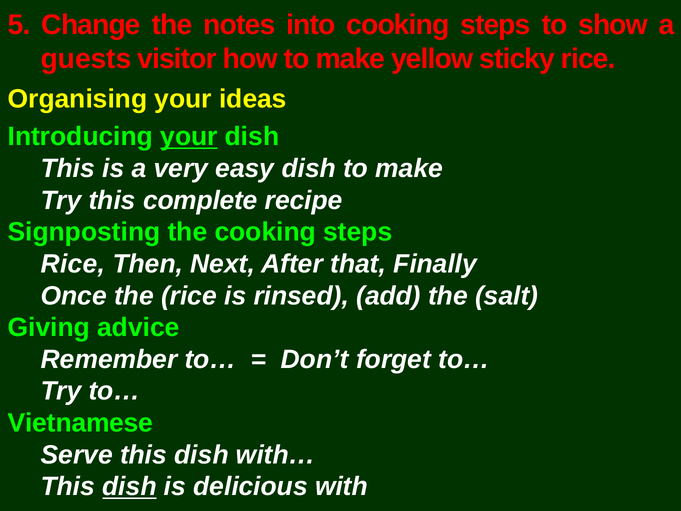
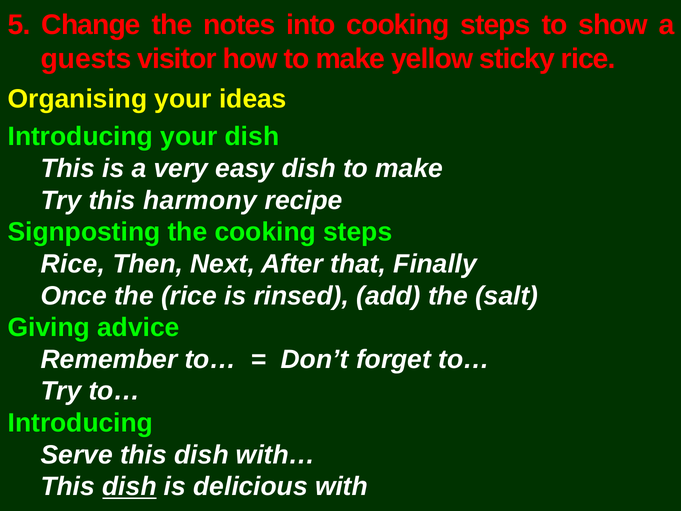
your at (189, 137) underline: present -> none
complete: complete -> harmony
Vietnamese at (81, 423): Vietnamese -> Introducing
